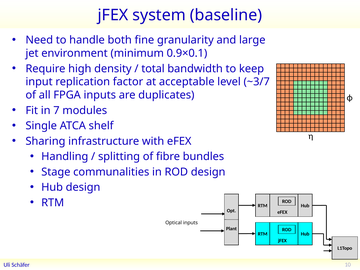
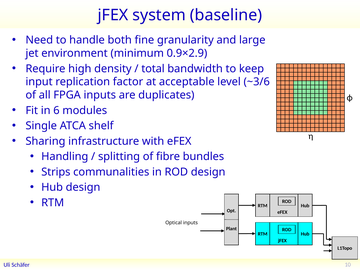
0.9×0.1: 0.9×0.1 -> 0.9×2.9
~3/7: ~3/7 -> ~3/6
7: 7 -> 6
Stage: Stage -> Strips
